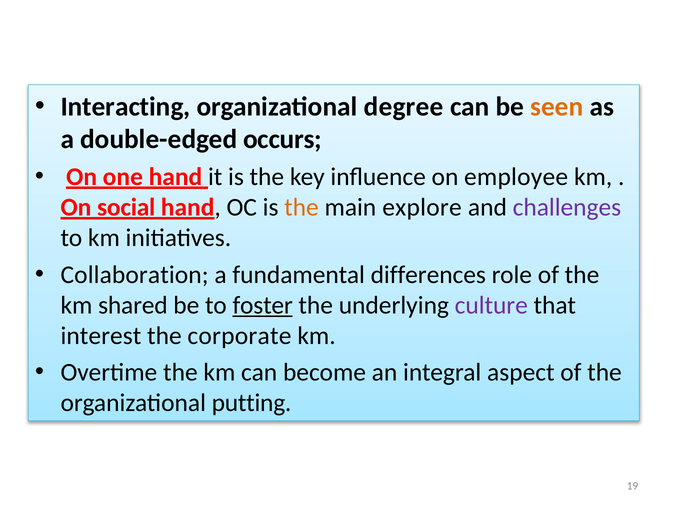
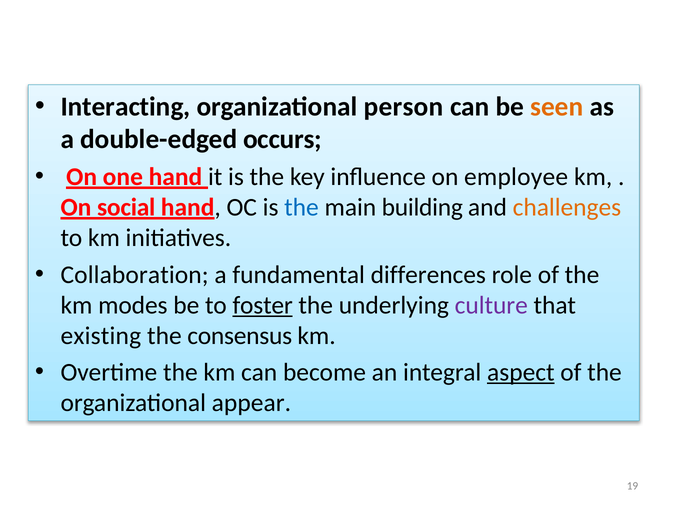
degree: degree -> person
the at (302, 208) colour: orange -> blue
explore: explore -> building
challenges colour: purple -> orange
shared: shared -> modes
interest: interest -> existing
corporate: corporate -> consensus
aspect underline: none -> present
putting: putting -> appear
